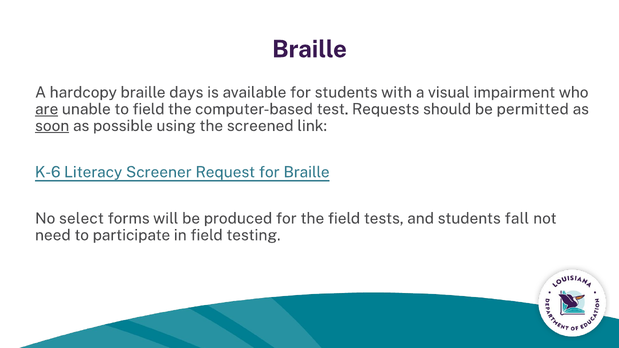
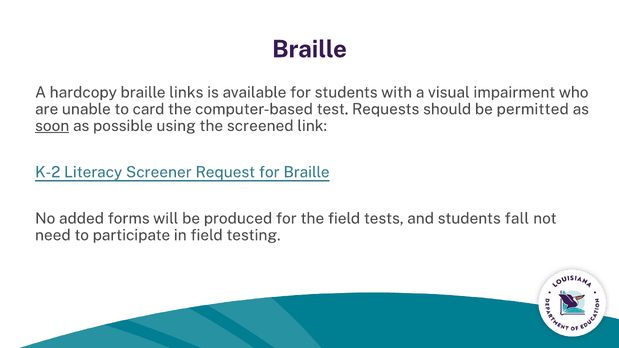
days: days -> links
are underline: present -> none
to field: field -> card
K-6: K-6 -> K-2
select: select -> added
